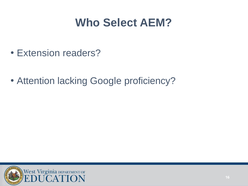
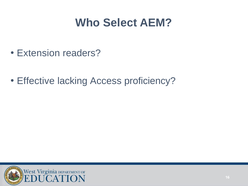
Attention: Attention -> Effective
Google: Google -> Access
